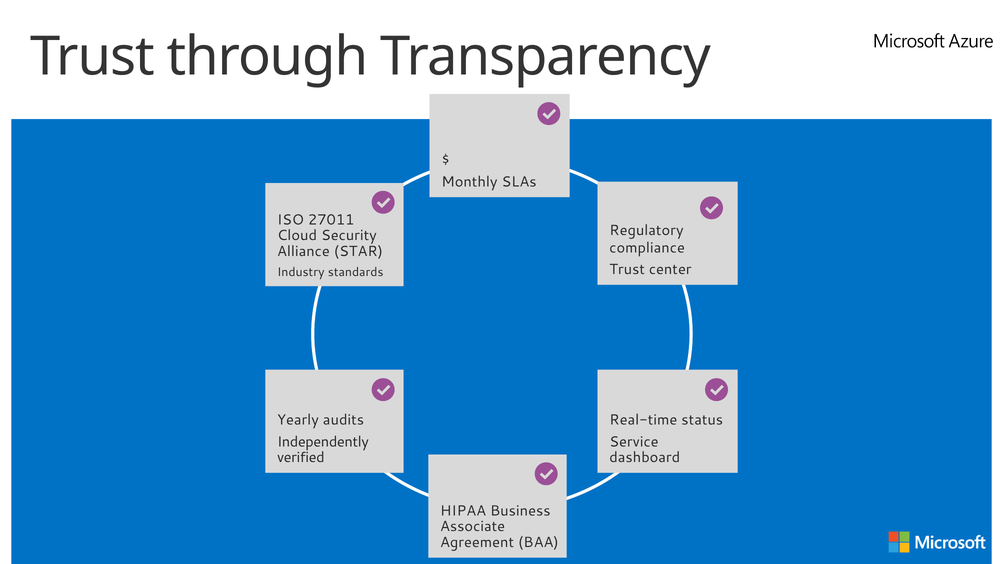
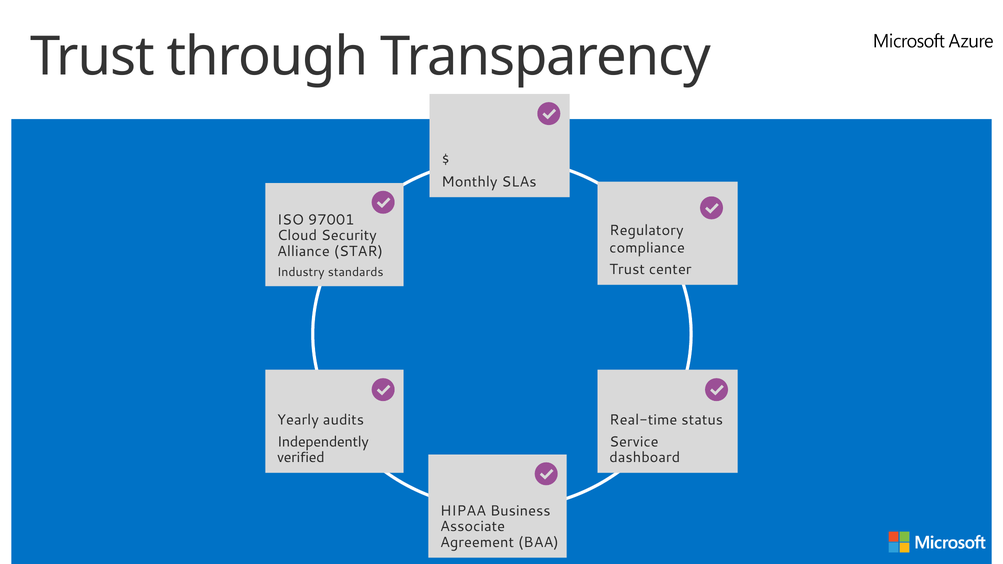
27011: 27011 -> 97001
